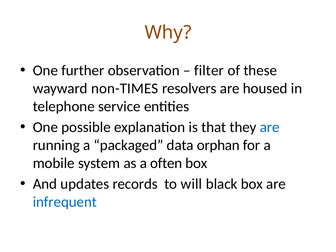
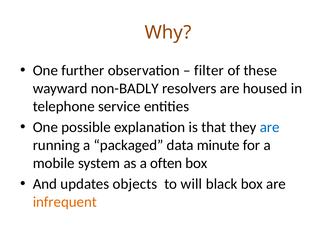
non-TIMES: non-TIMES -> non-BADLY
orphan: orphan -> minute
records: records -> objects
infrequent colour: blue -> orange
